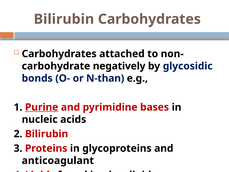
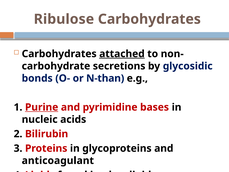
Bilirubin at (64, 19): Bilirubin -> Ribulose
attached underline: none -> present
negatively: negatively -> secretions
